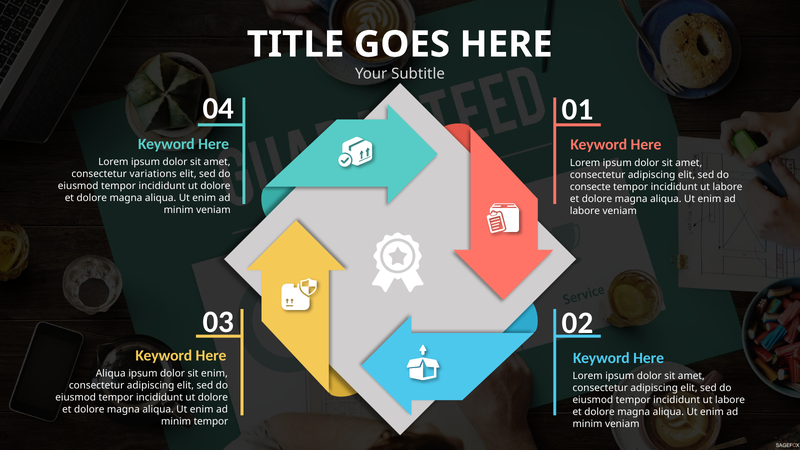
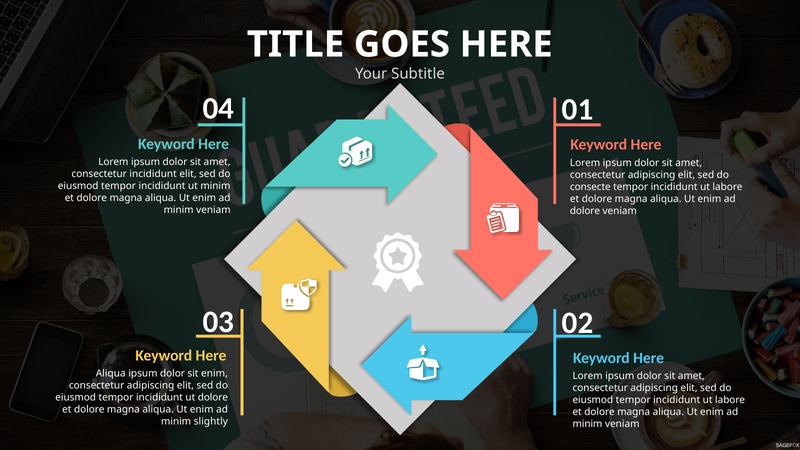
consectetur variations: variations -> incididunt
dolore at (215, 186): dolore -> minim
labore at (585, 211): labore -> dolore
minim tempor: tempor -> slightly
